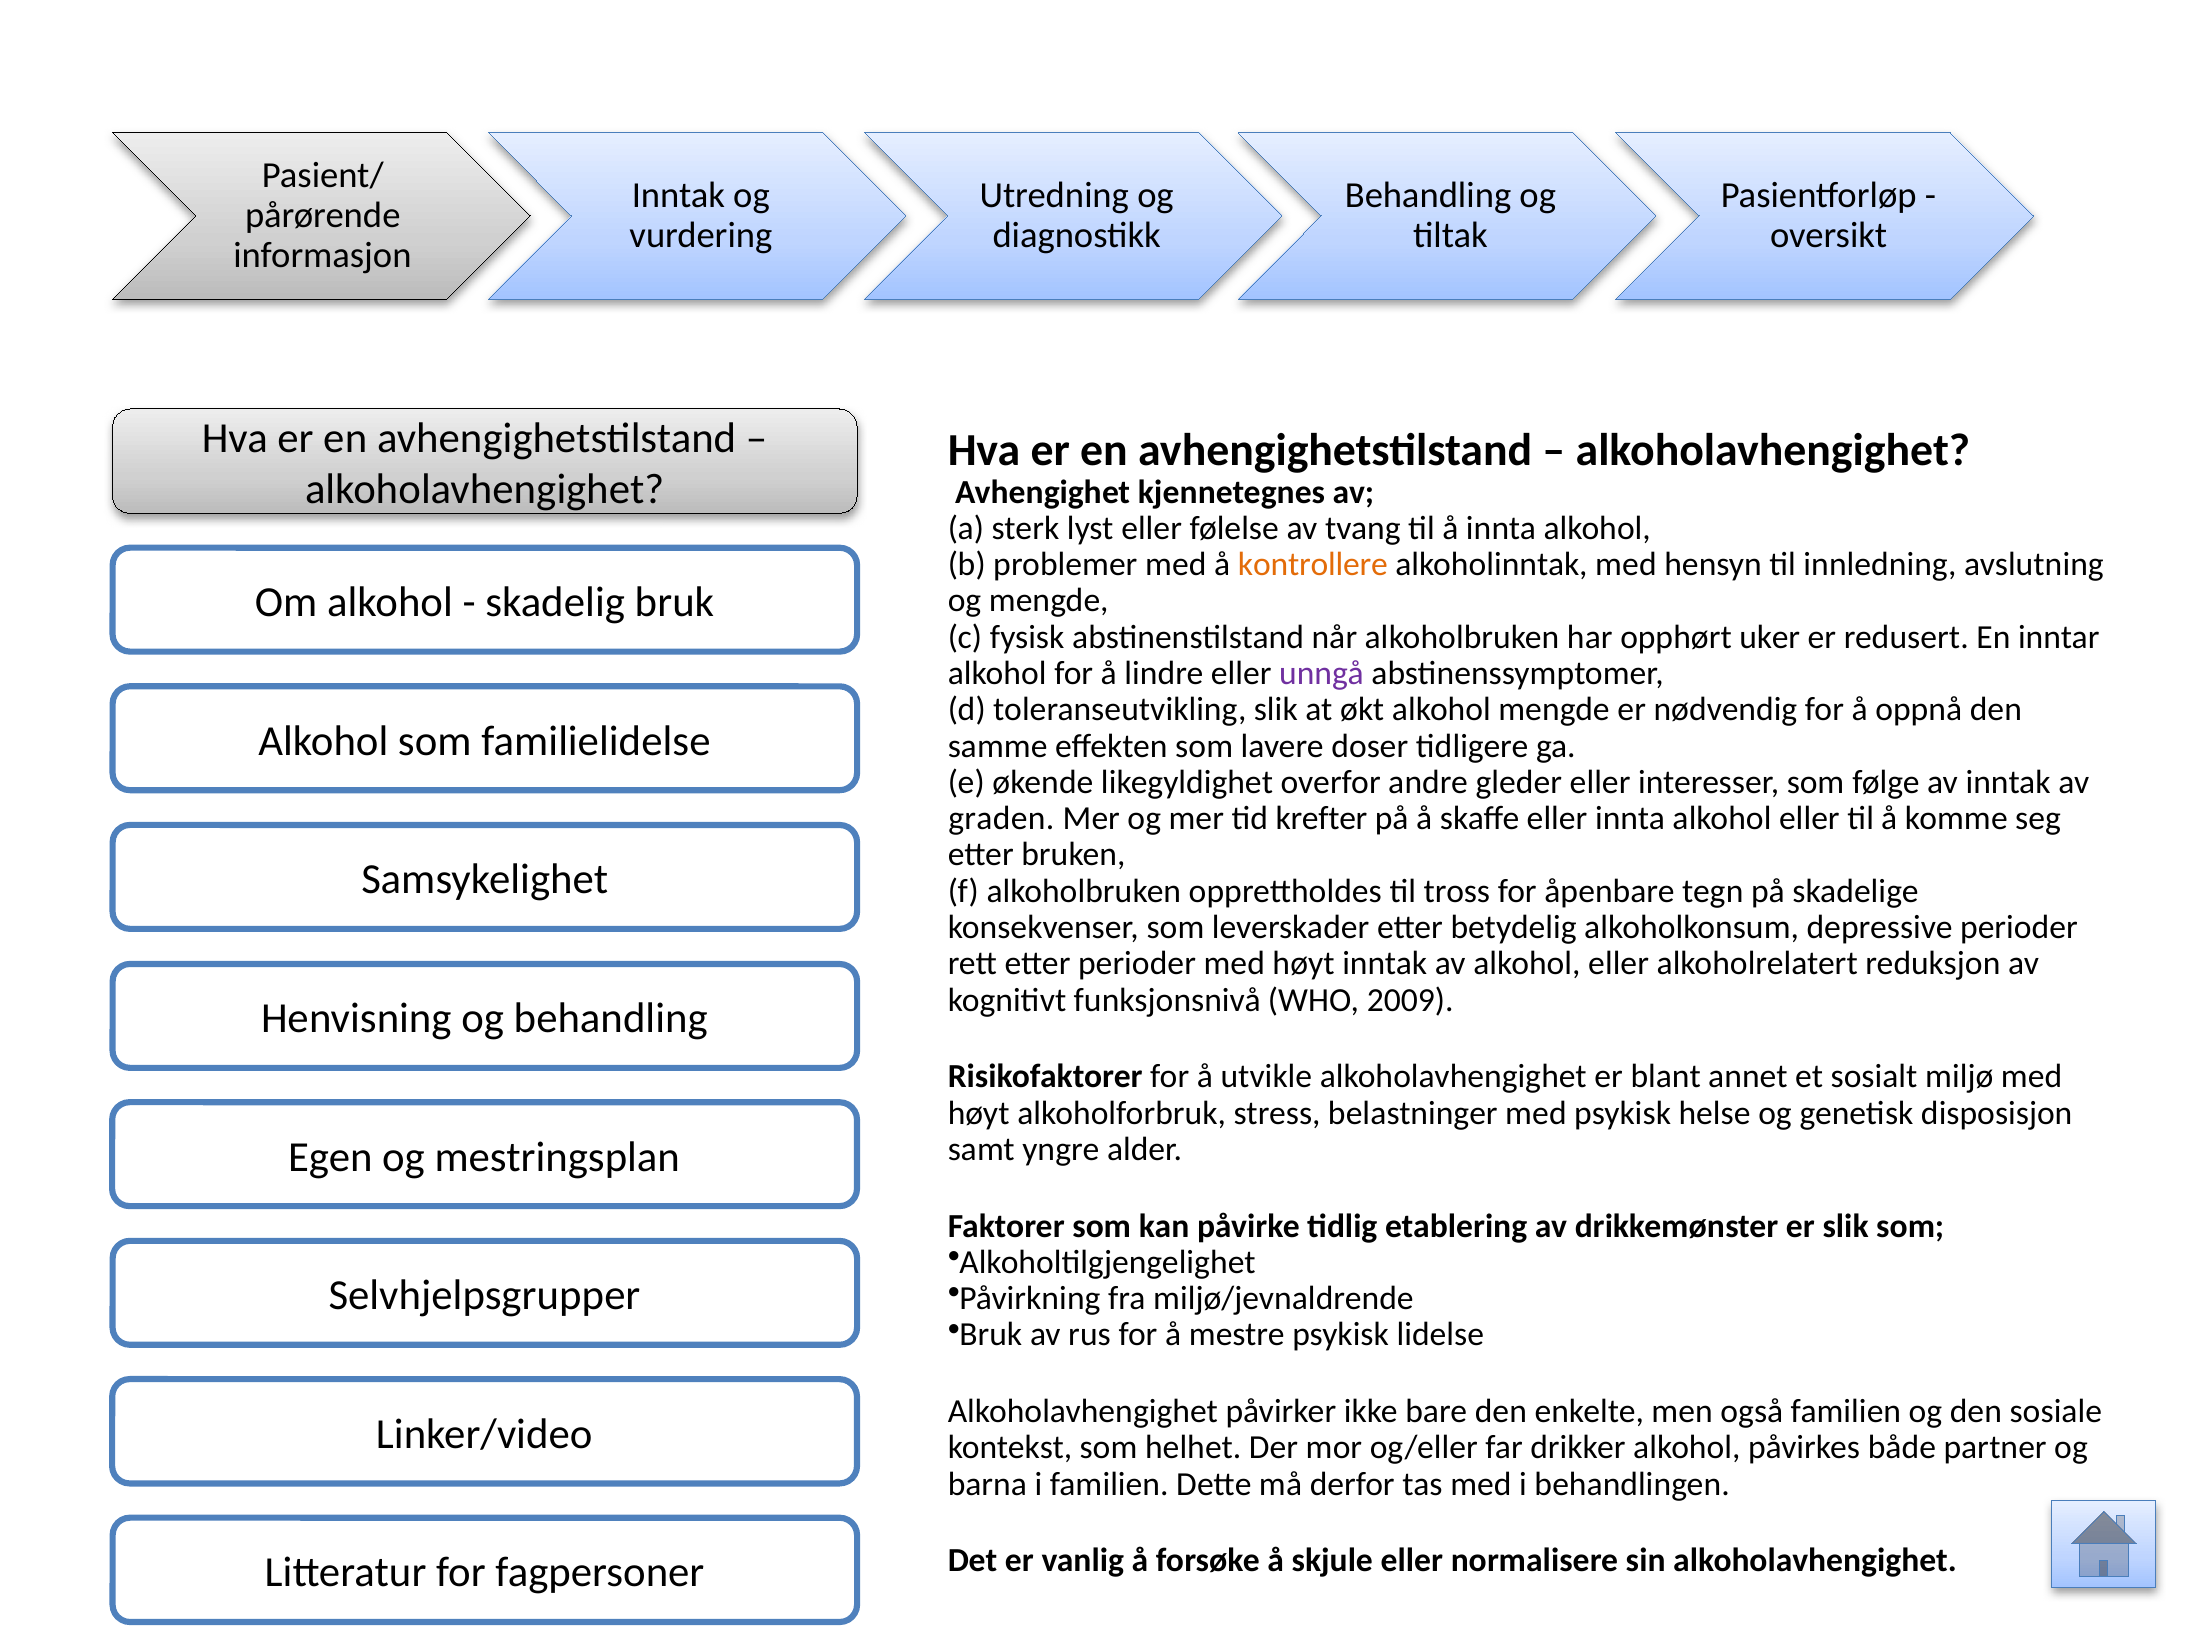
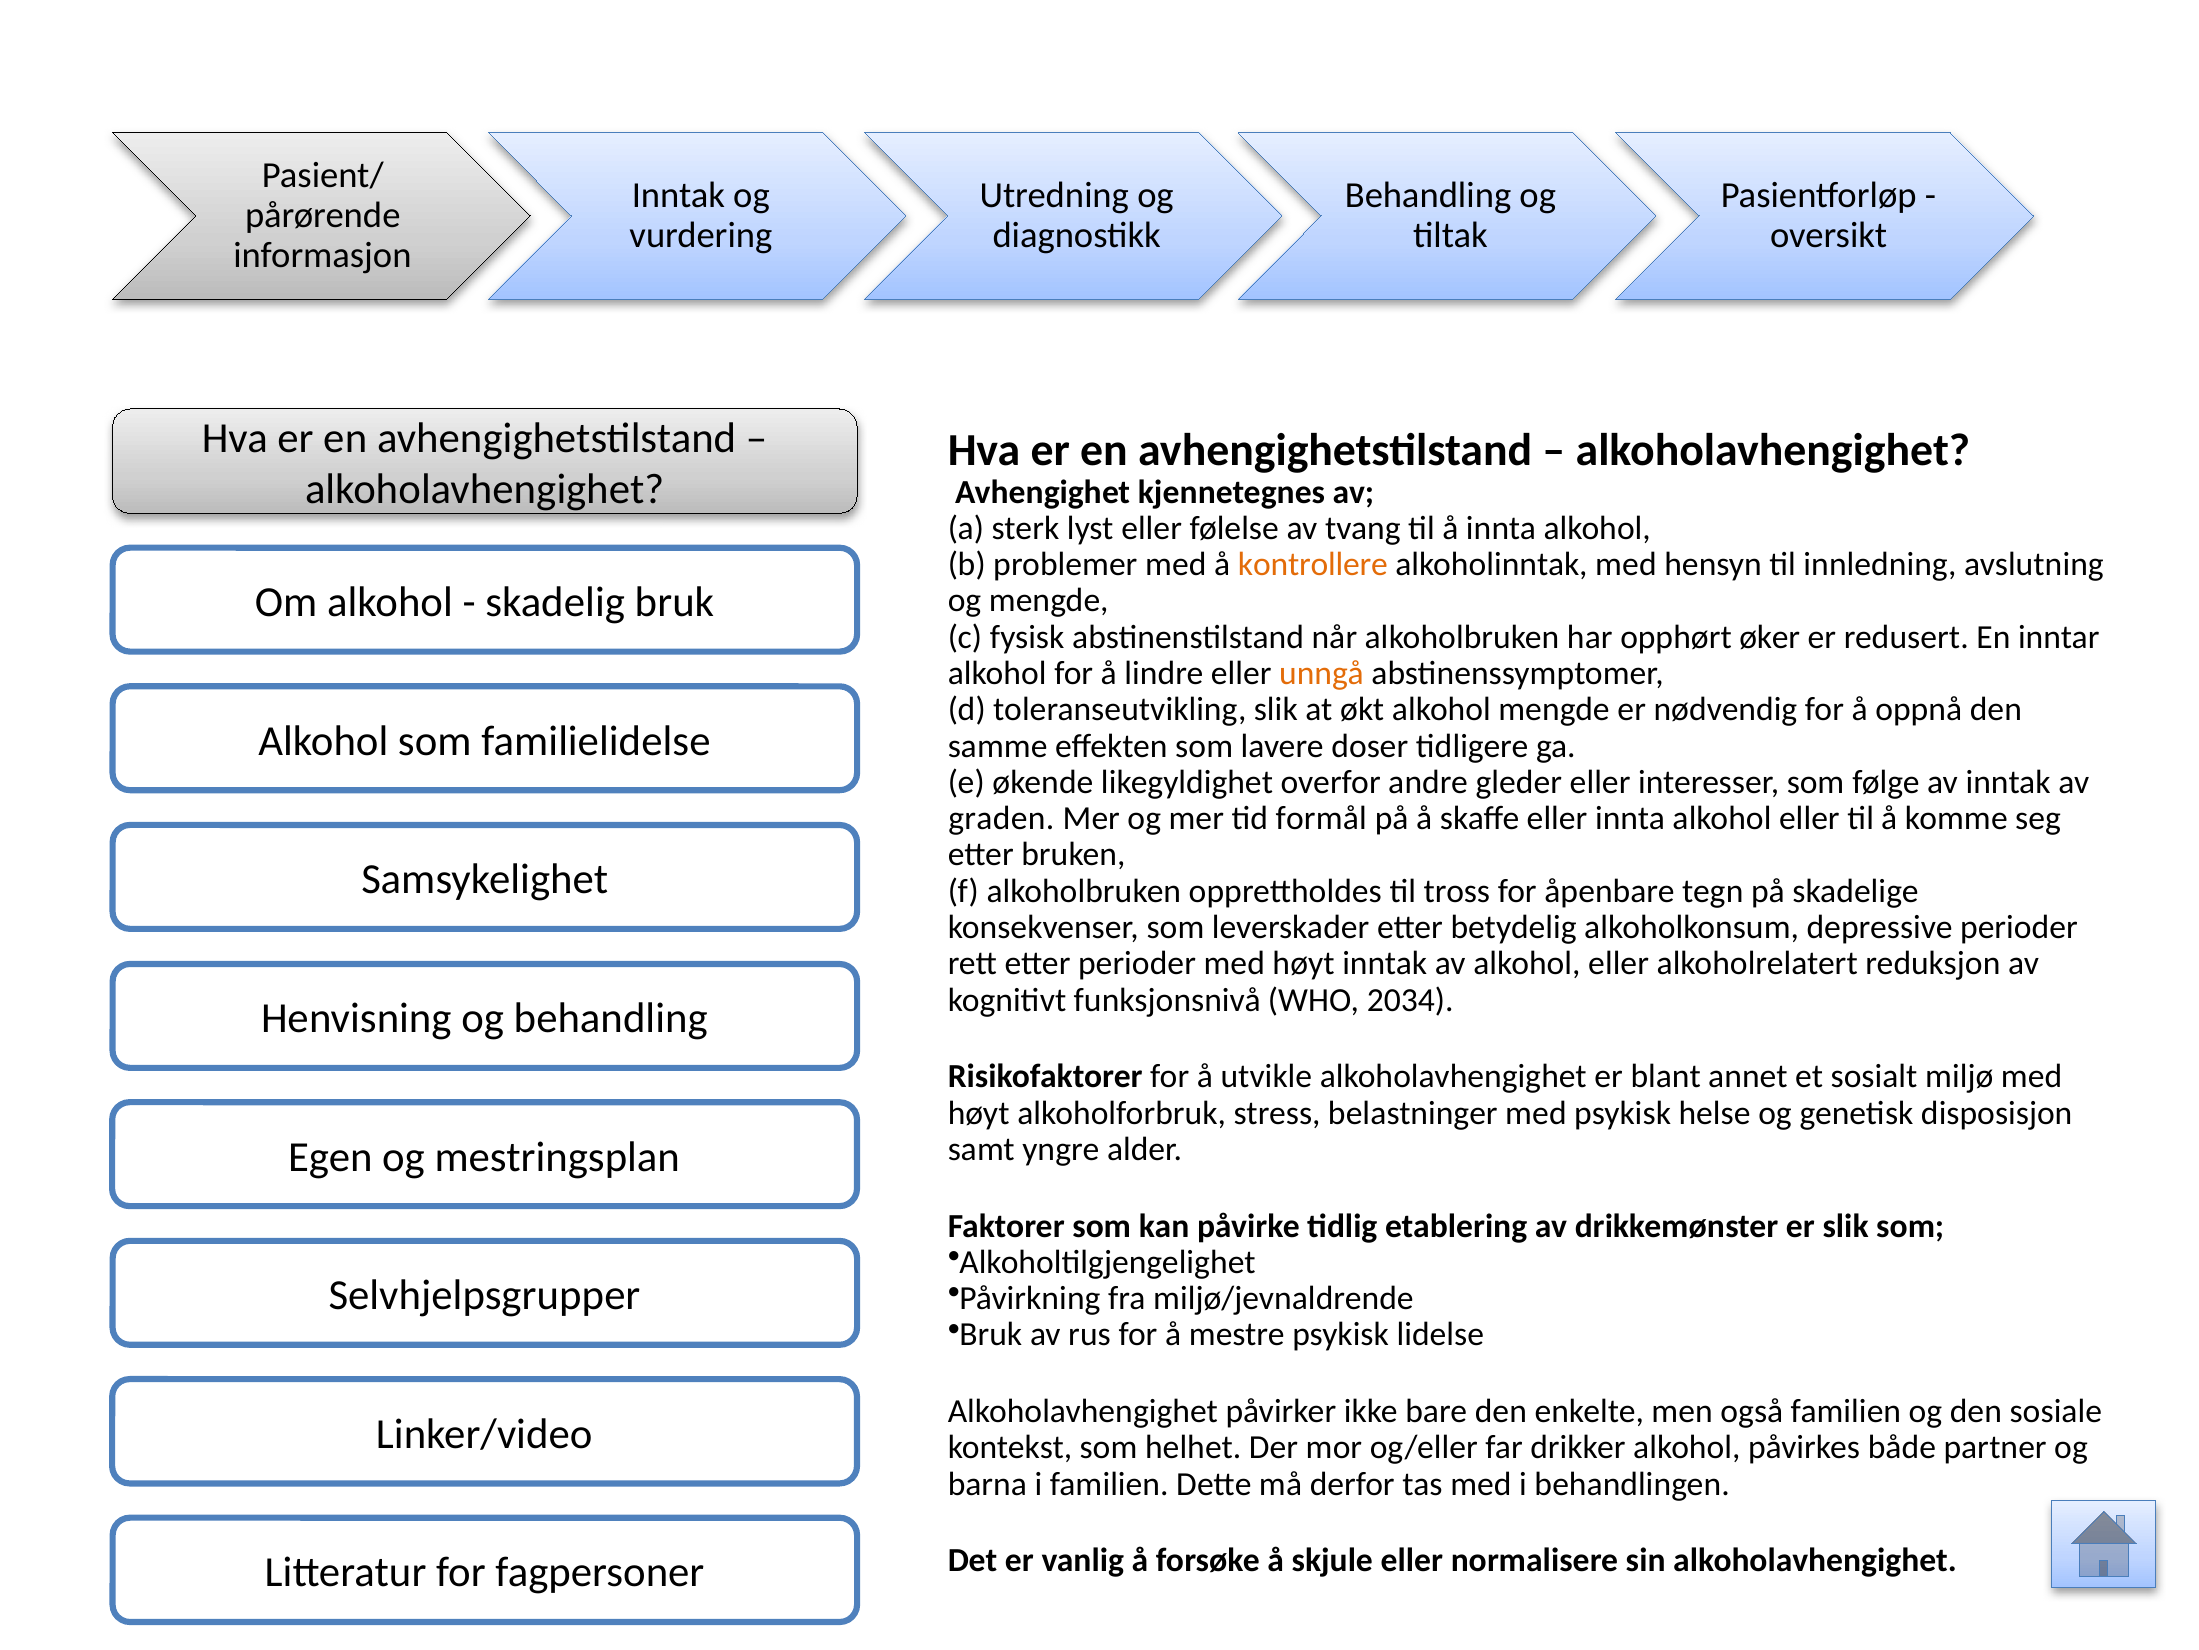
uker: uker -> øker
unngå colour: purple -> orange
krefter: krefter -> formål
2009: 2009 -> 2034
